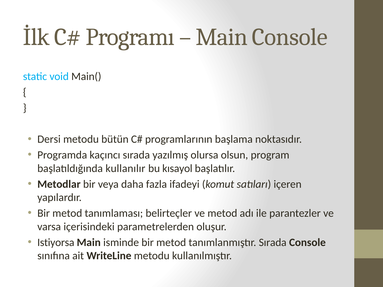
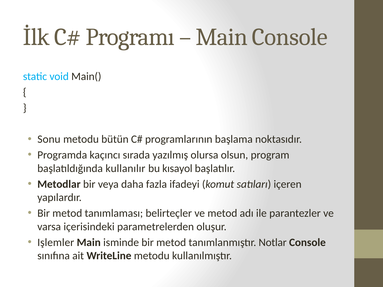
Dersi: Dersi -> Sonu
Istiyorsa: Istiyorsa -> Işlemler
tanımlanmıştır Sırada: Sırada -> Notlar
